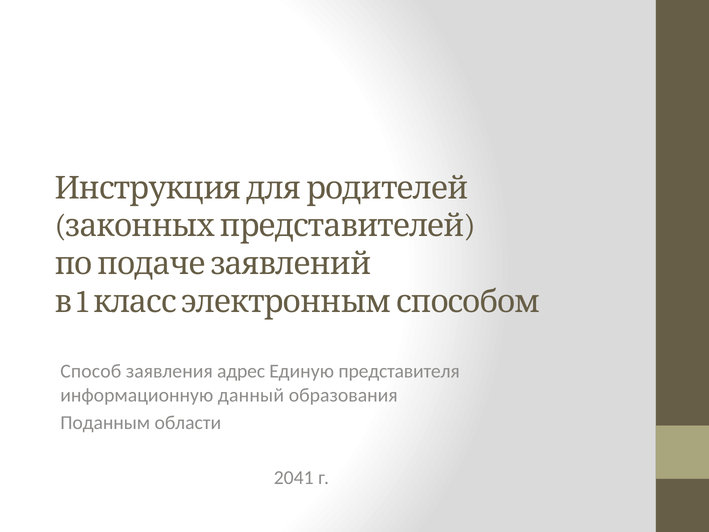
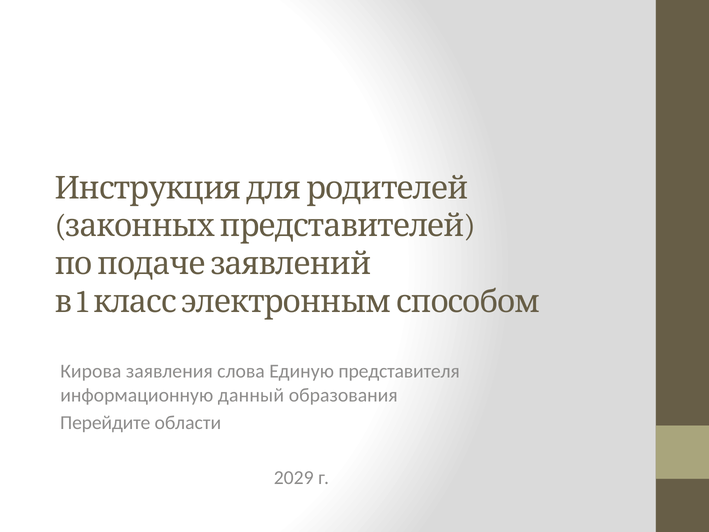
Способ: Способ -> Кирова
адрес: адрес -> слова
Поданным: Поданным -> Перейдите
2041: 2041 -> 2029
